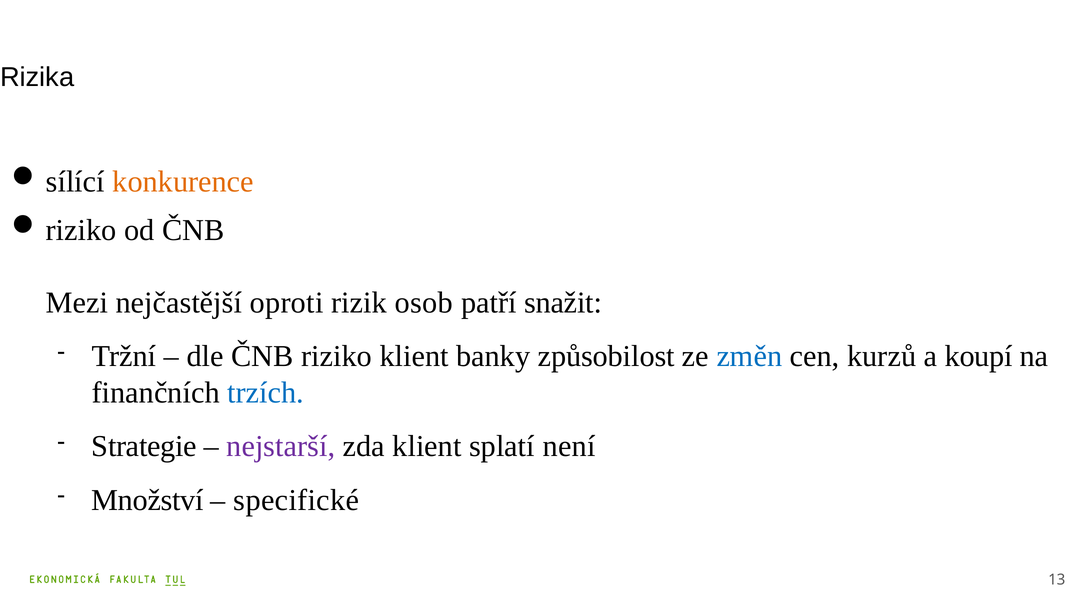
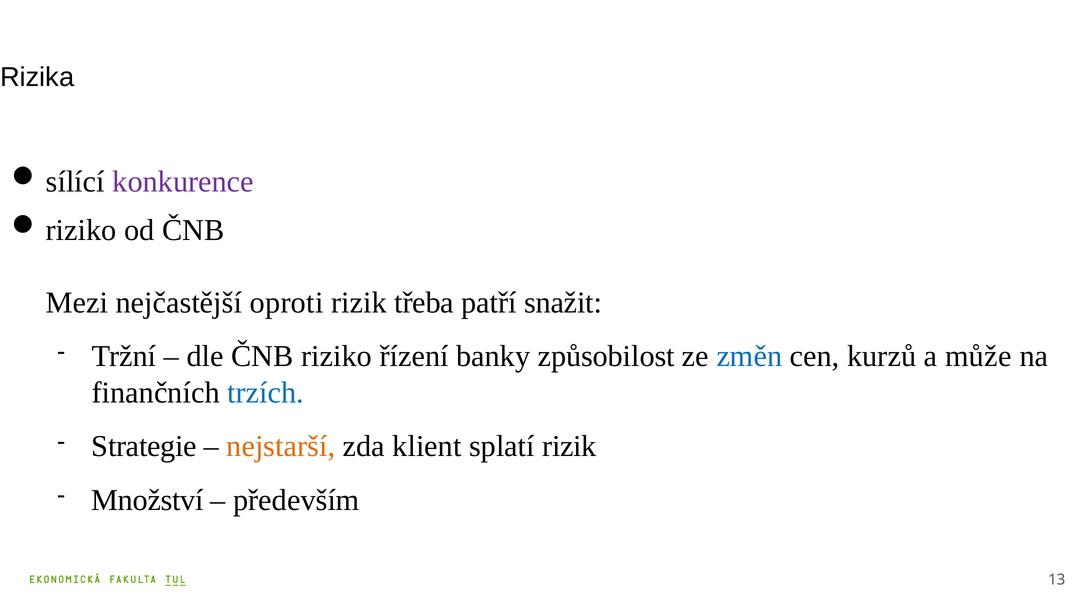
konkurence colour: orange -> purple
osob: osob -> třeba
riziko klient: klient -> řízení
koupí: koupí -> může
nejstarší colour: purple -> orange
splatí není: není -> rizik
specifické: specifické -> především
